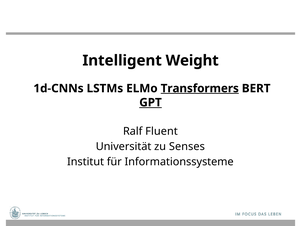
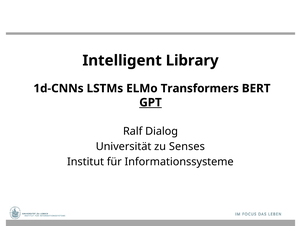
Weight: Weight -> Library
Transformers underline: present -> none
Fluent: Fluent -> Dialog
